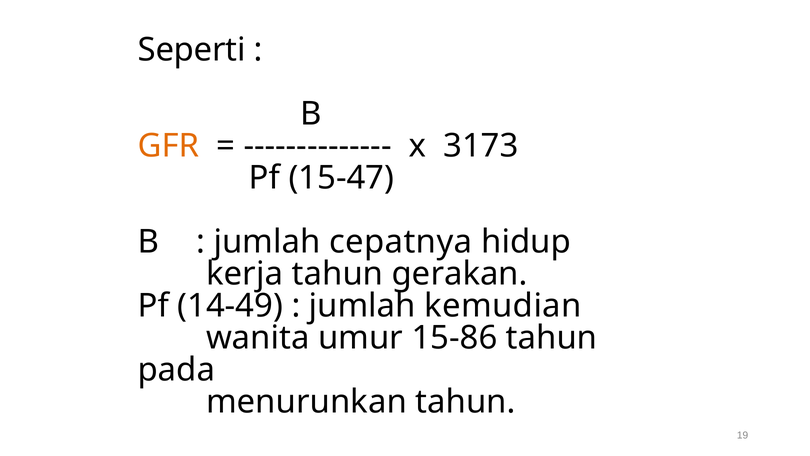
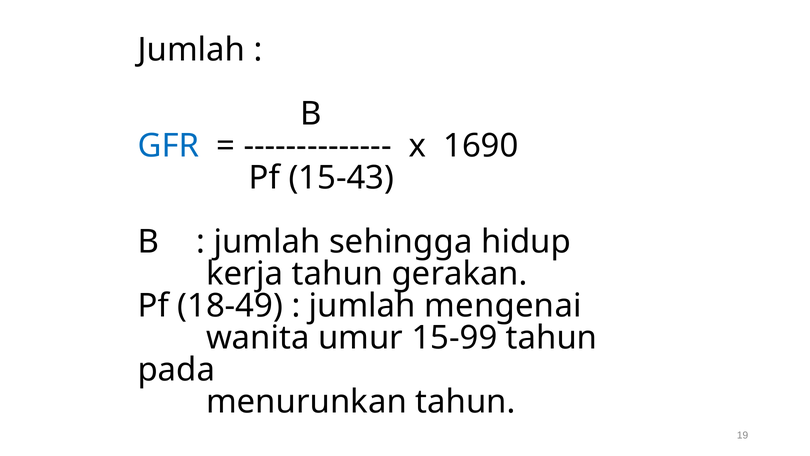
Seperti at (192, 50): Seperti -> Jumlah
GFR colour: orange -> blue
3173: 3173 -> 1690
15-47: 15-47 -> 15-43
cepatnya: cepatnya -> sehingga
14-49: 14-49 -> 18-49
kemudian: kemudian -> mengenai
15-86: 15-86 -> 15-99
